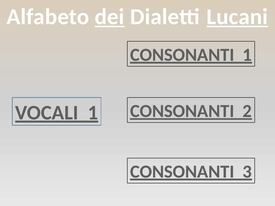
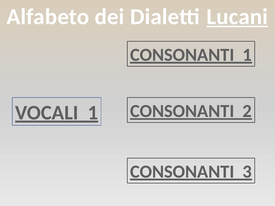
dei underline: present -> none
